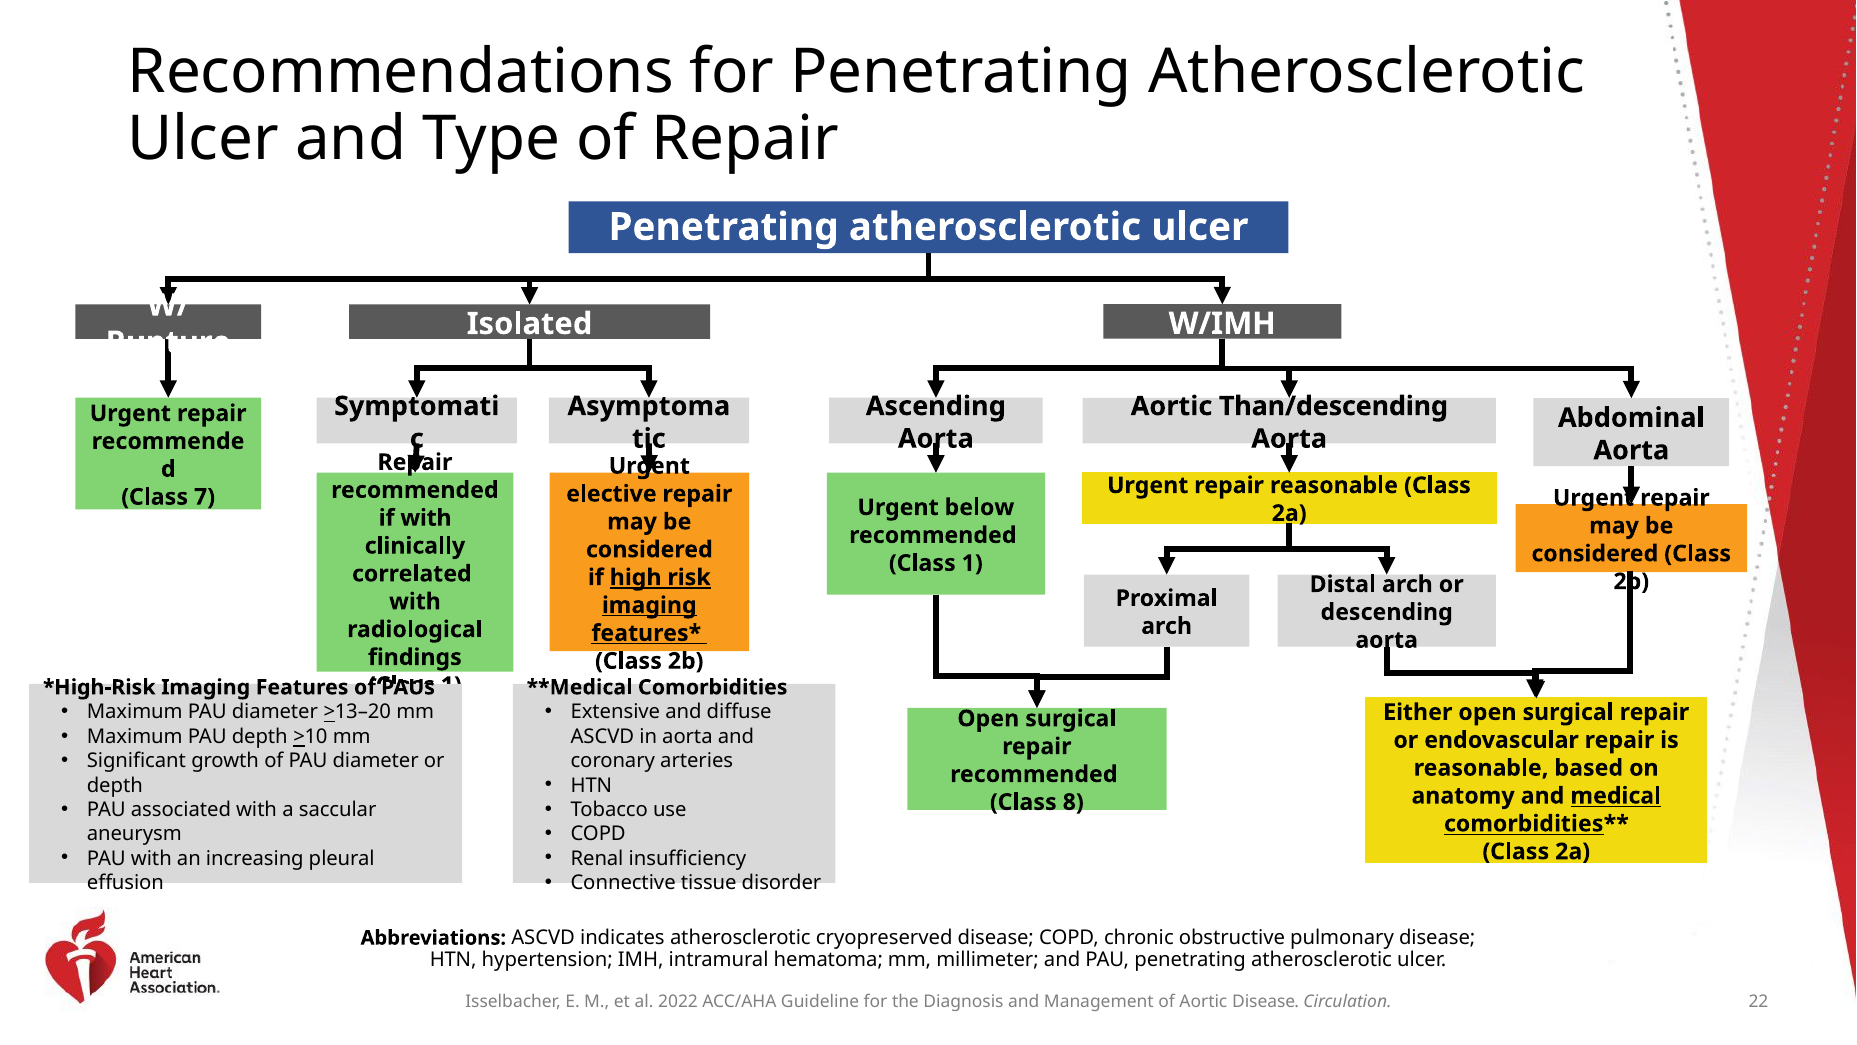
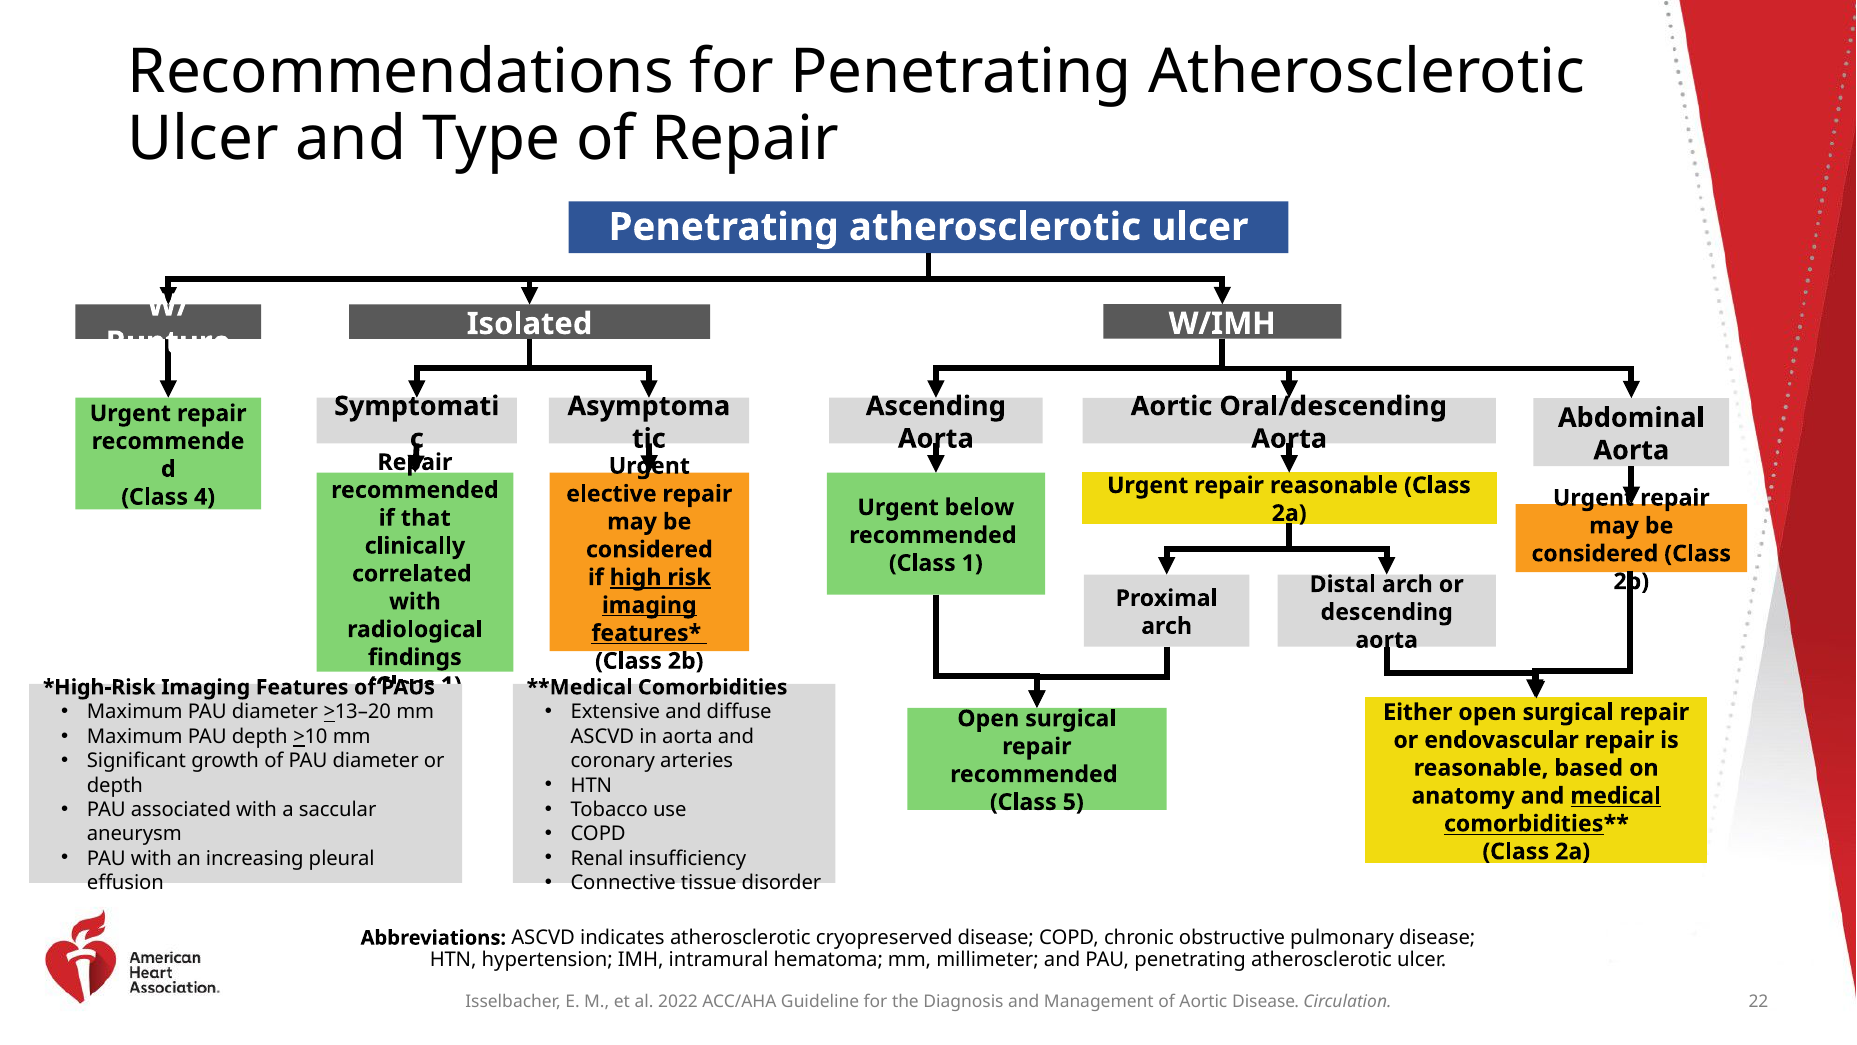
Than/descending: Than/descending -> Oral/descending
7: 7 -> 4
if with: with -> that
8: 8 -> 5
